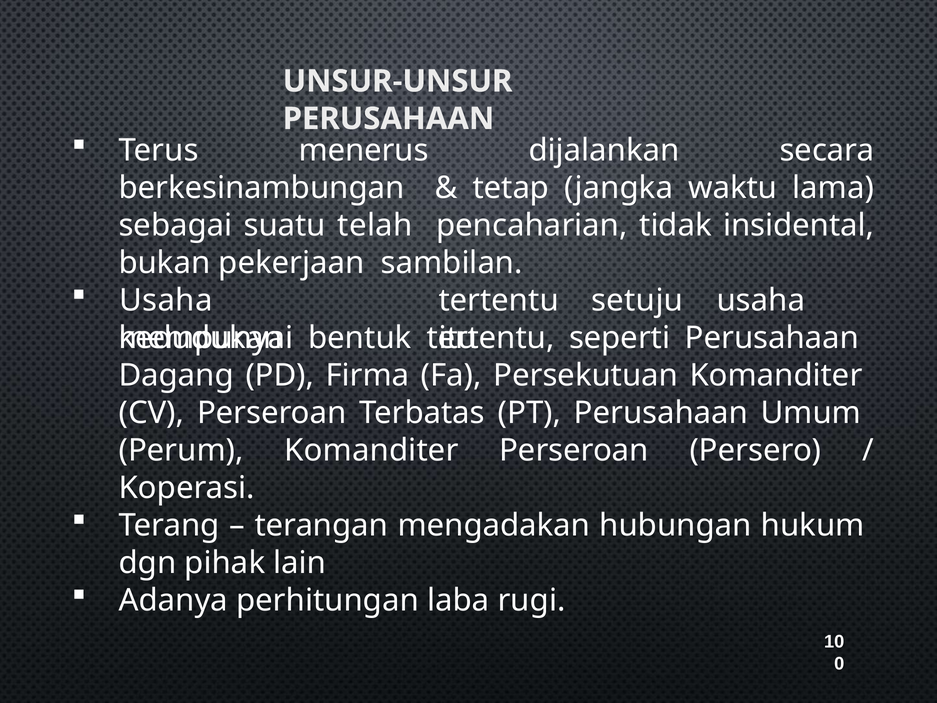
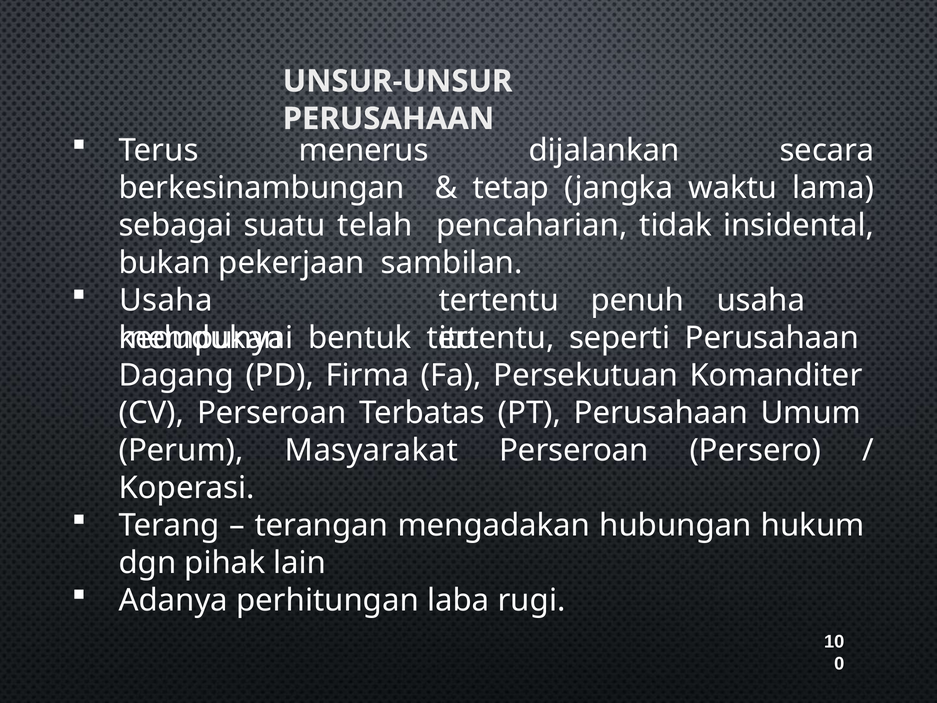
setuju: setuju -> penuh
Perum Komanditer: Komanditer -> Masyarakat
